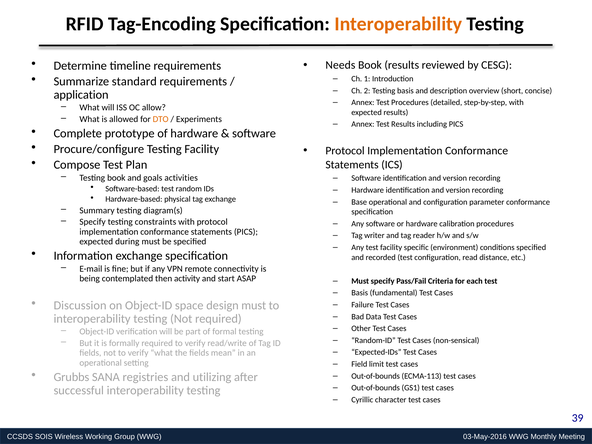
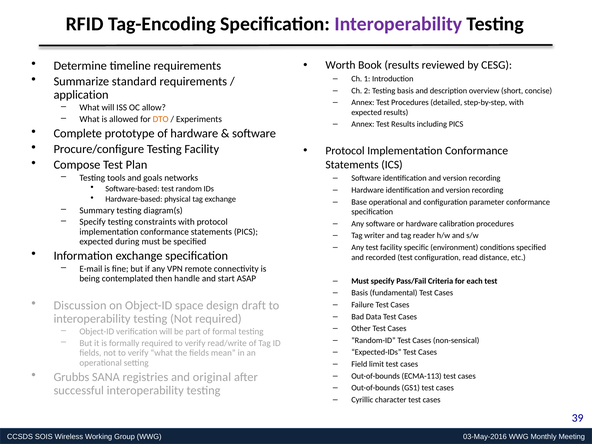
Interoperability at (398, 24) colour: orange -> purple
Needs: Needs -> Worth
Testing book: book -> tools
activities: activities -> networks
activity: activity -> handle
design must: must -> draft
utilizing: utilizing -> original
